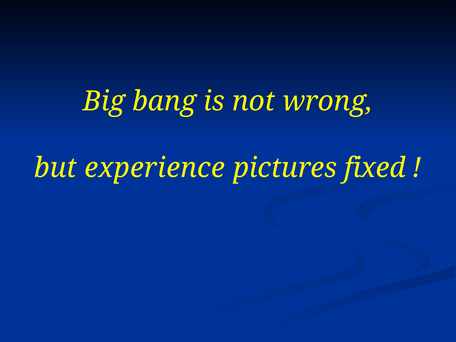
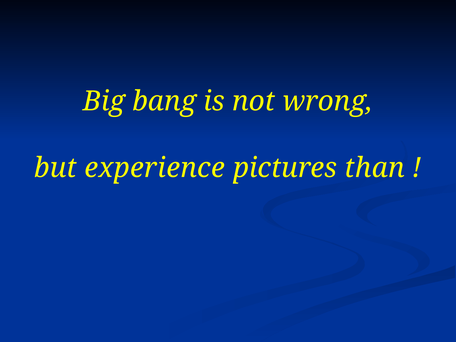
fixed: fixed -> than
